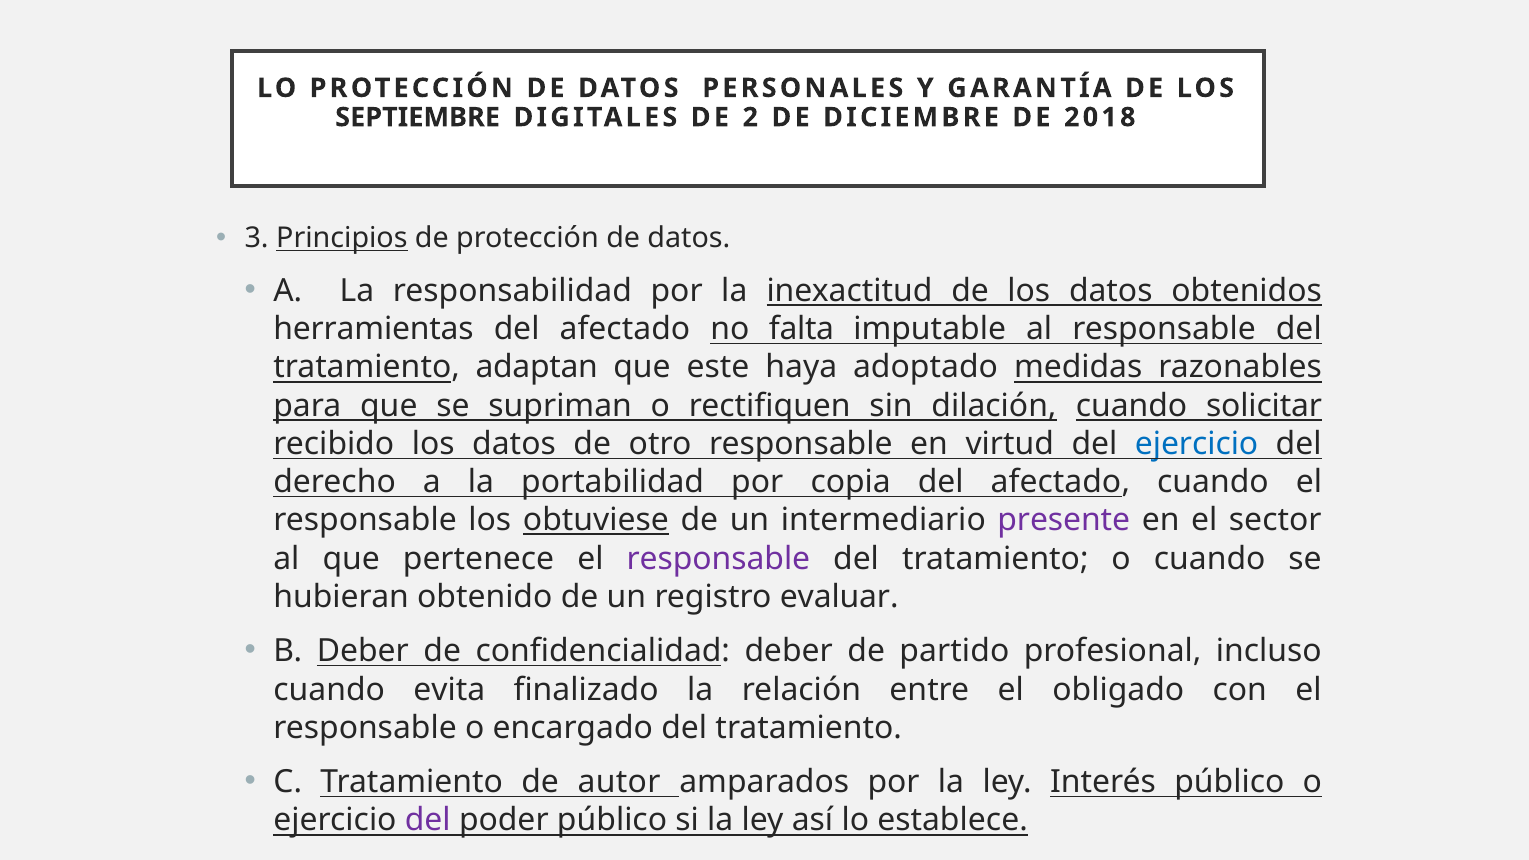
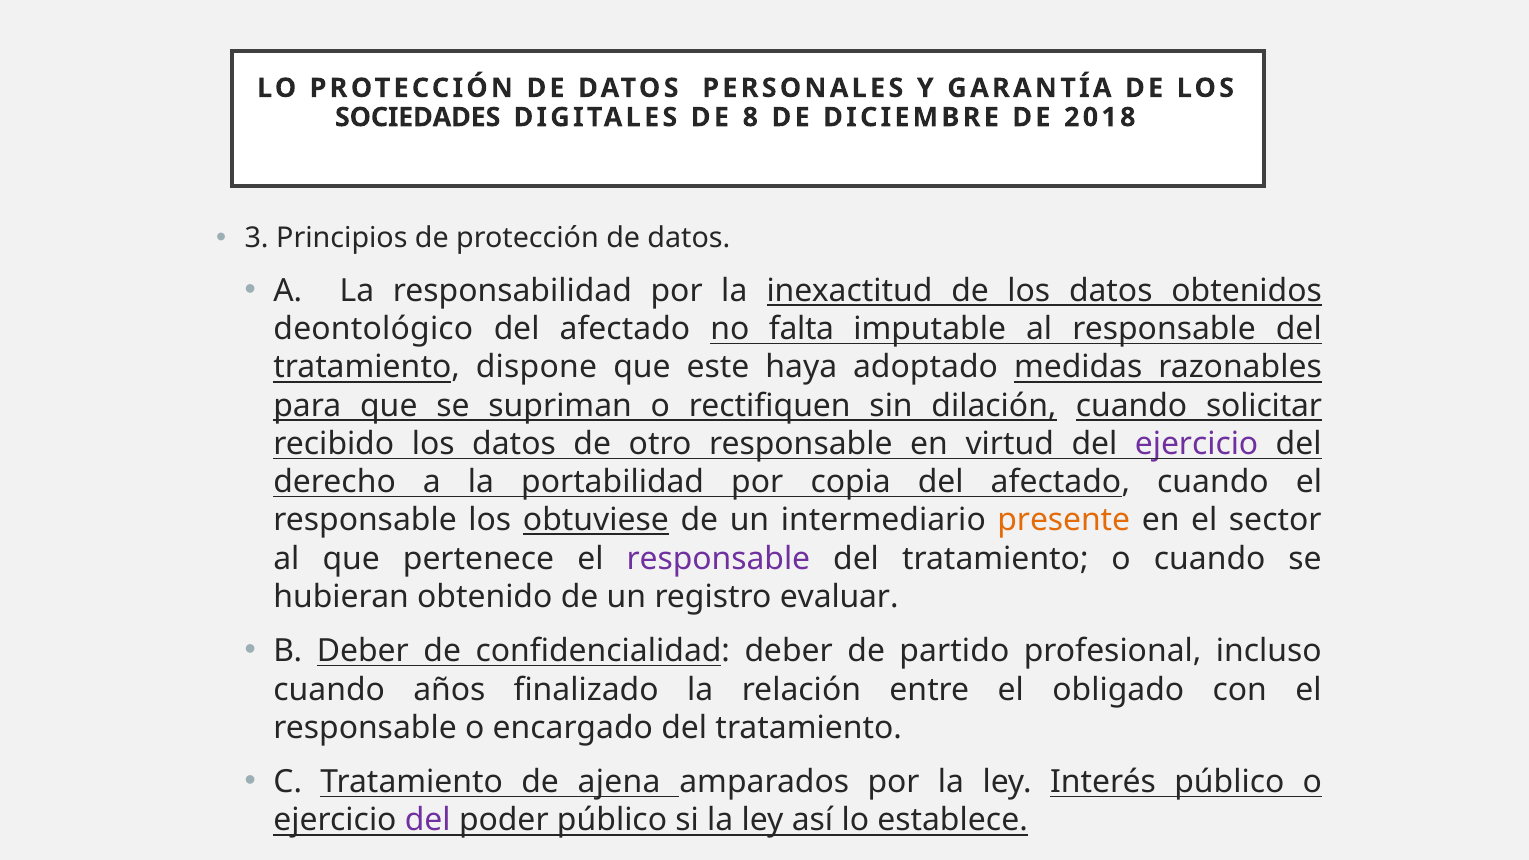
SEPTIEMBRE: SEPTIEMBRE -> SOCIEDADES
2: 2 -> 8
Principios underline: present -> none
herramientas: herramientas -> deontológico
adaptan: adaptan -> dispone
ejercicio at (1197, 444) colour: blue -> purple
presente colour: purple -> orange
evita: evita -> años
autor: autor -> ajena
